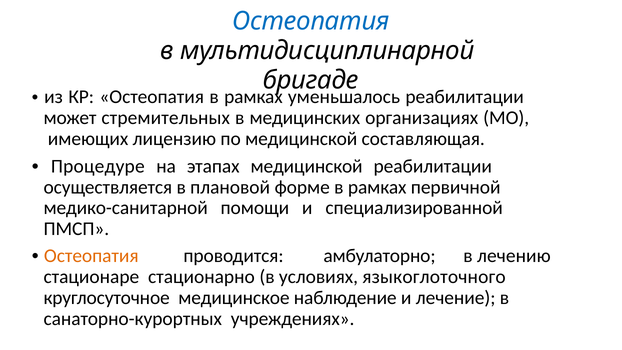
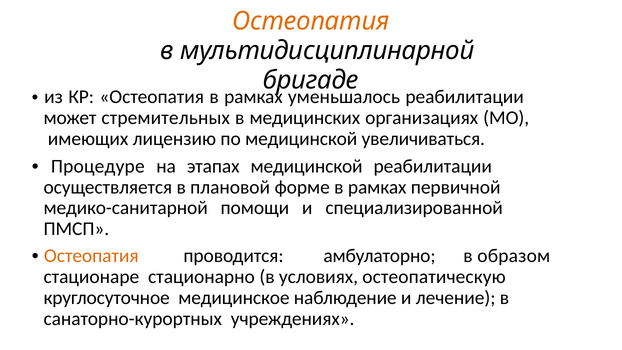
Остеопатия at (311, 21) colour: blue -> orange
составляющая: составляющая -> увеличиваться
лечению: лечению -> образом
языкоглоточного: языкоглоточного -> остеопатическую
